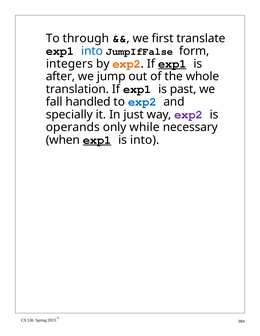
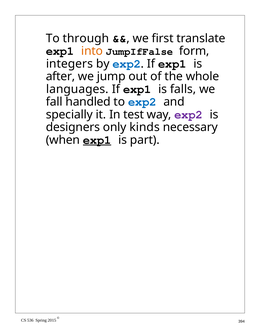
into at (92, 51) colour: blue -> orange
exp2 at (127, 64) colour: orange -> blue
exp1 at (172, 64) underline: present -> none
translation: translation -> languages
past: past -> falls
just: just -> test
operands: operands -> designers
while: while -> kinds
is into: into -> part
